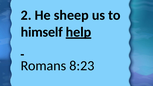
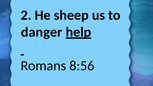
himself: himself -> danger
8:23: 8:23 -> 8:56
